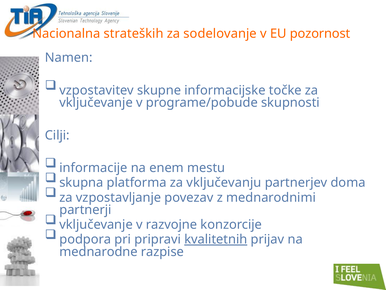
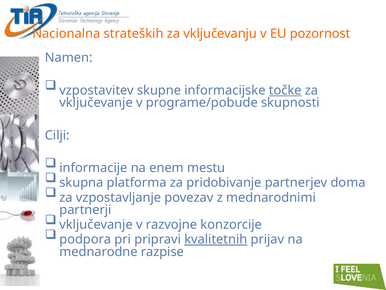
sodelovanje: sodelovanje -> vključevanju
točke underline: none -> present
vključevanju: vključevanju -> pridobivanje
